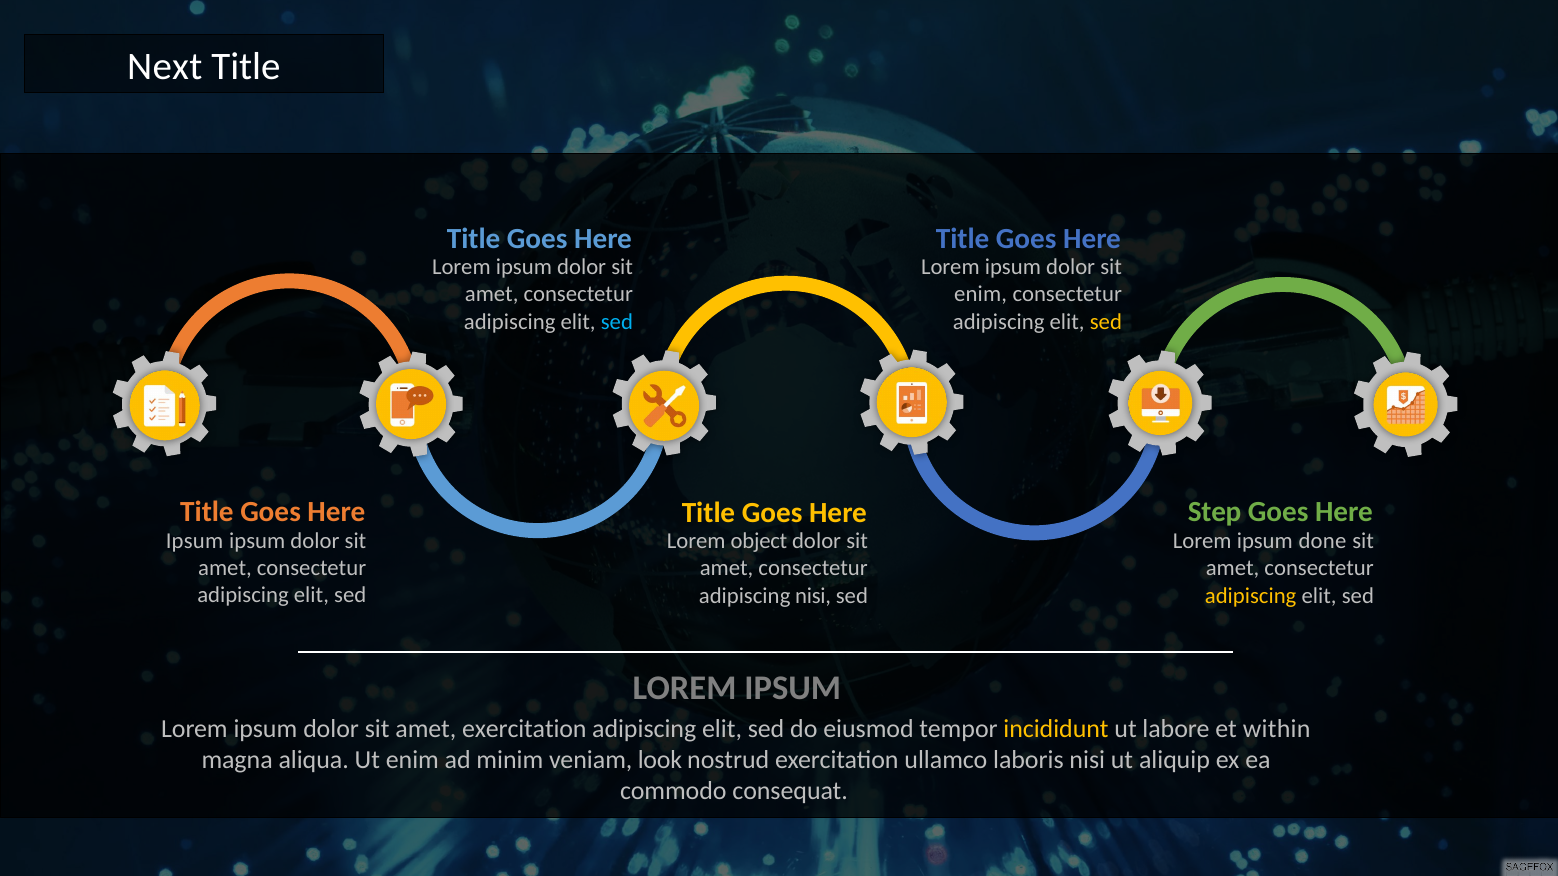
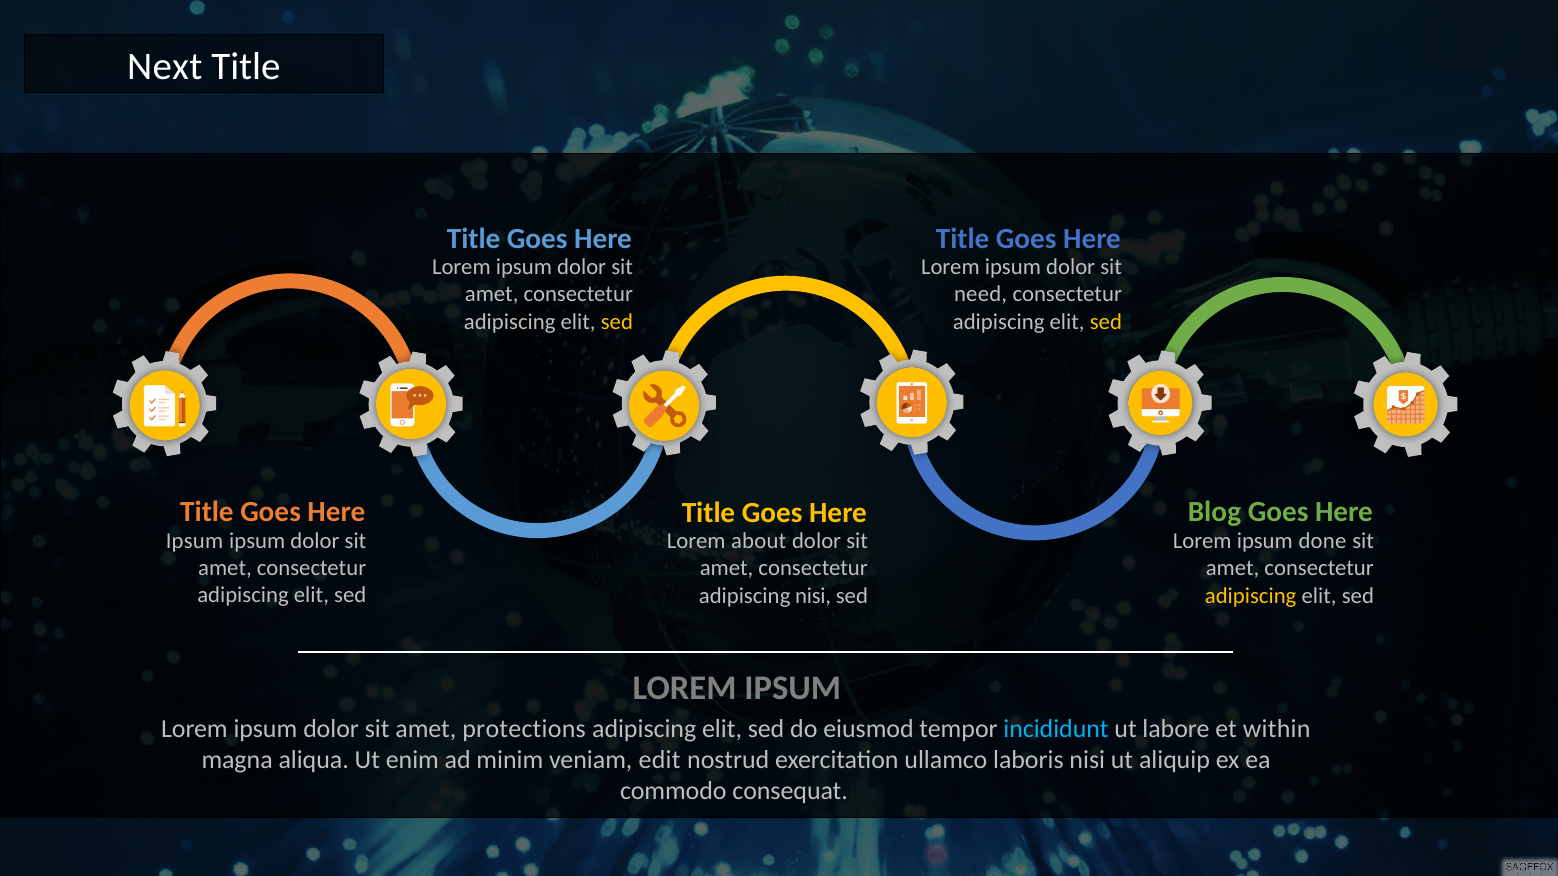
enim at (981, 295): enim -> need
sed at (617, 322) colour: light blue -> yellow
Step: Step -> Blog
object: object -> about
amet exercitation: exercitation -> protections
incididunt colour: yellow -> light blue
look: look -> edit
